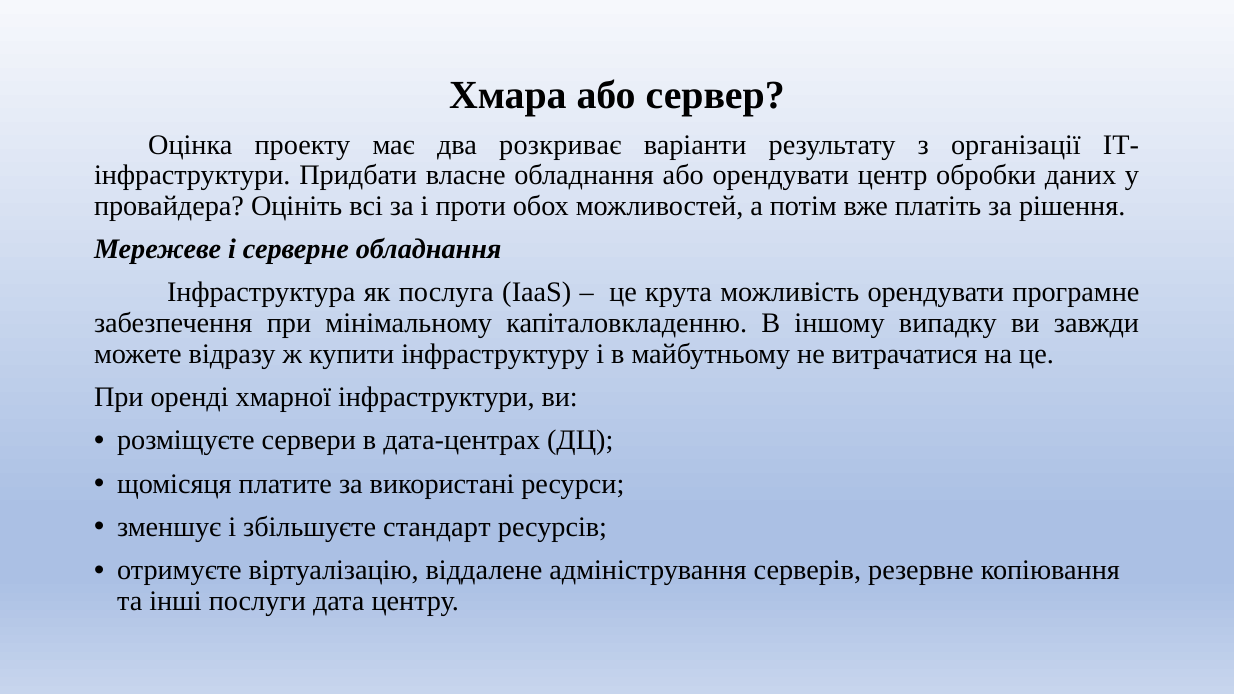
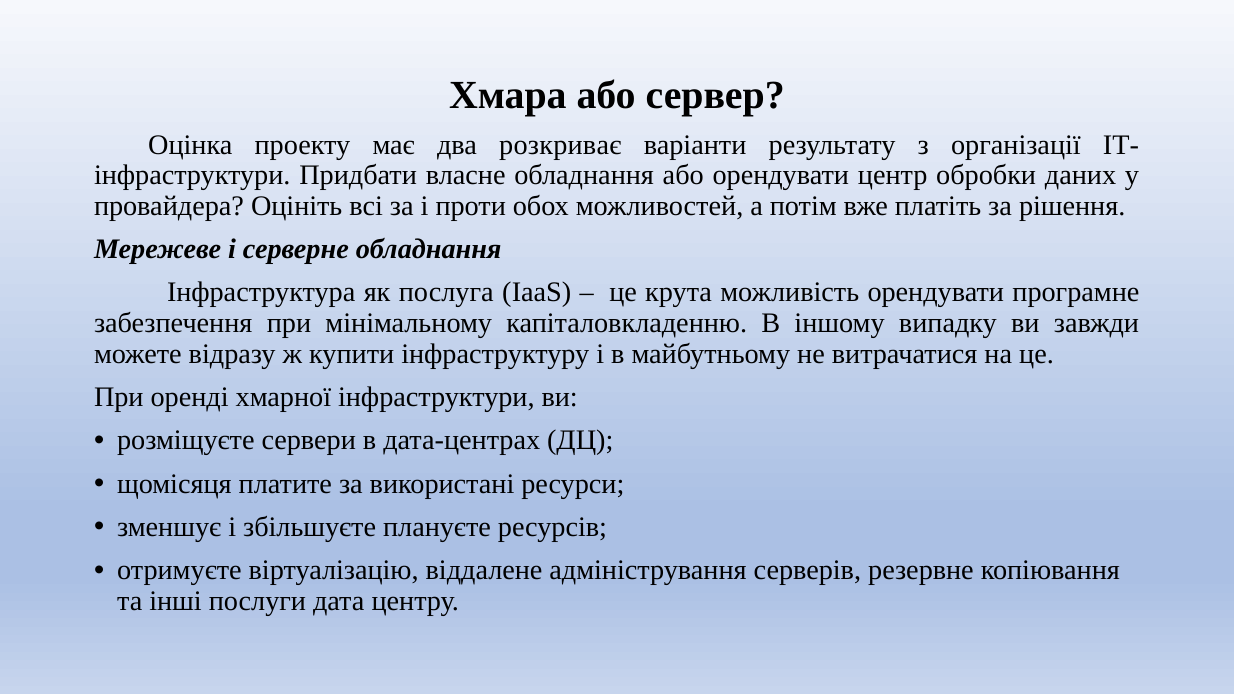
стандарт: стандарт -> плануєте
